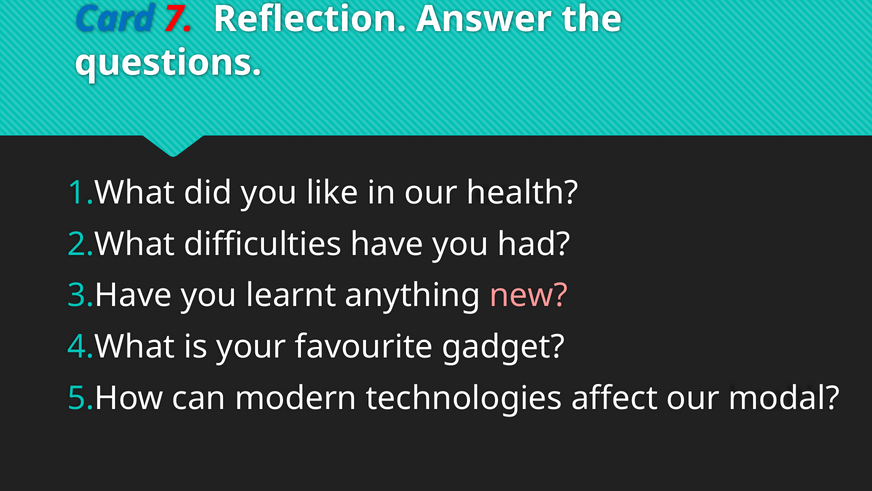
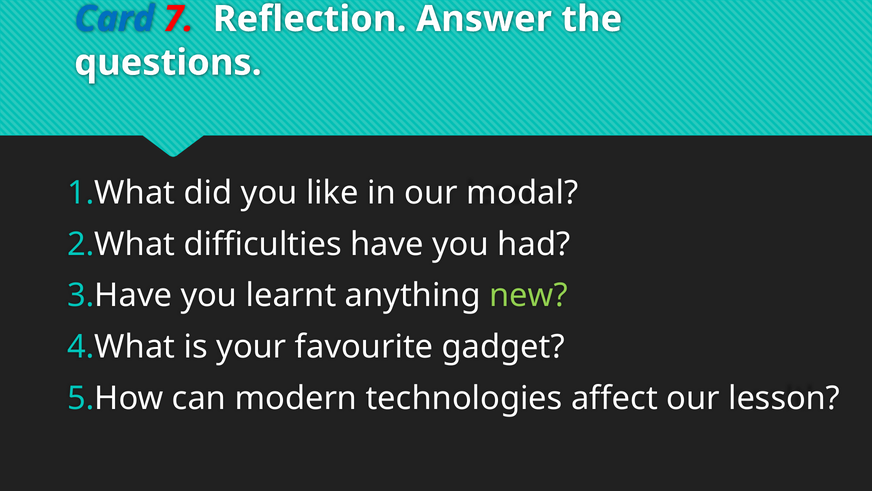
health: health -> modal
new colour: pink -> light green
modal: modal -> lesson
